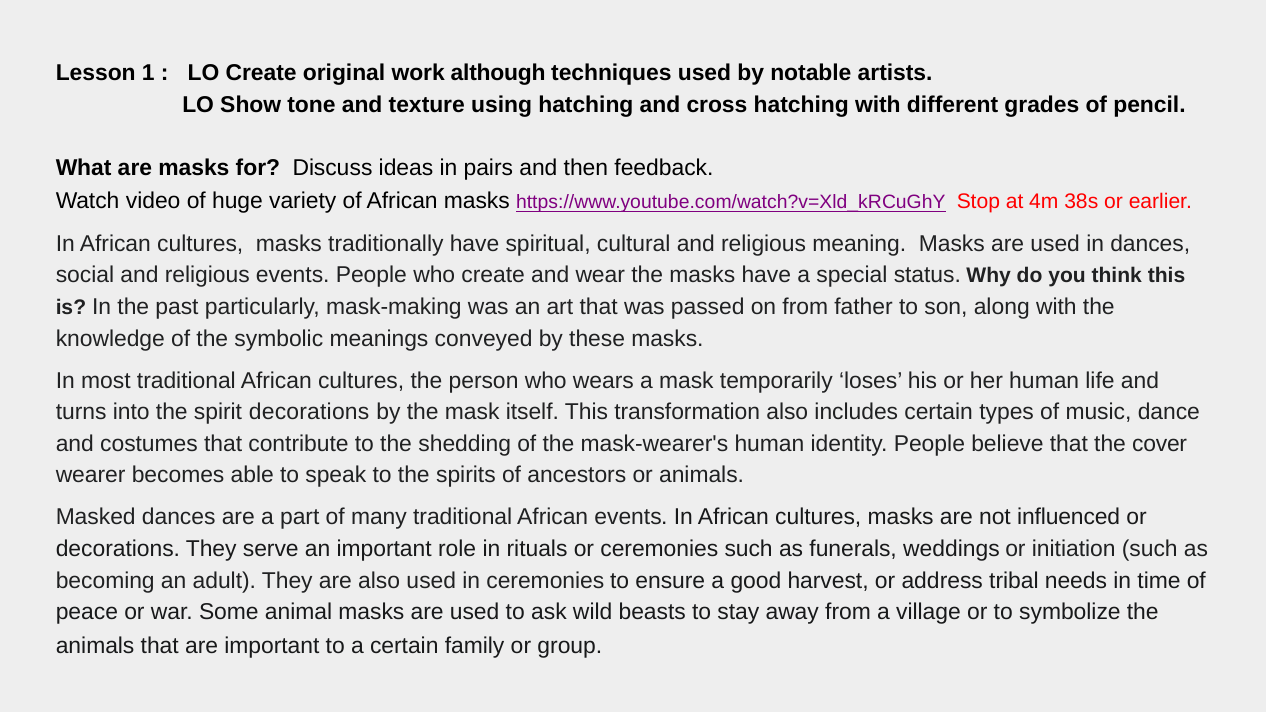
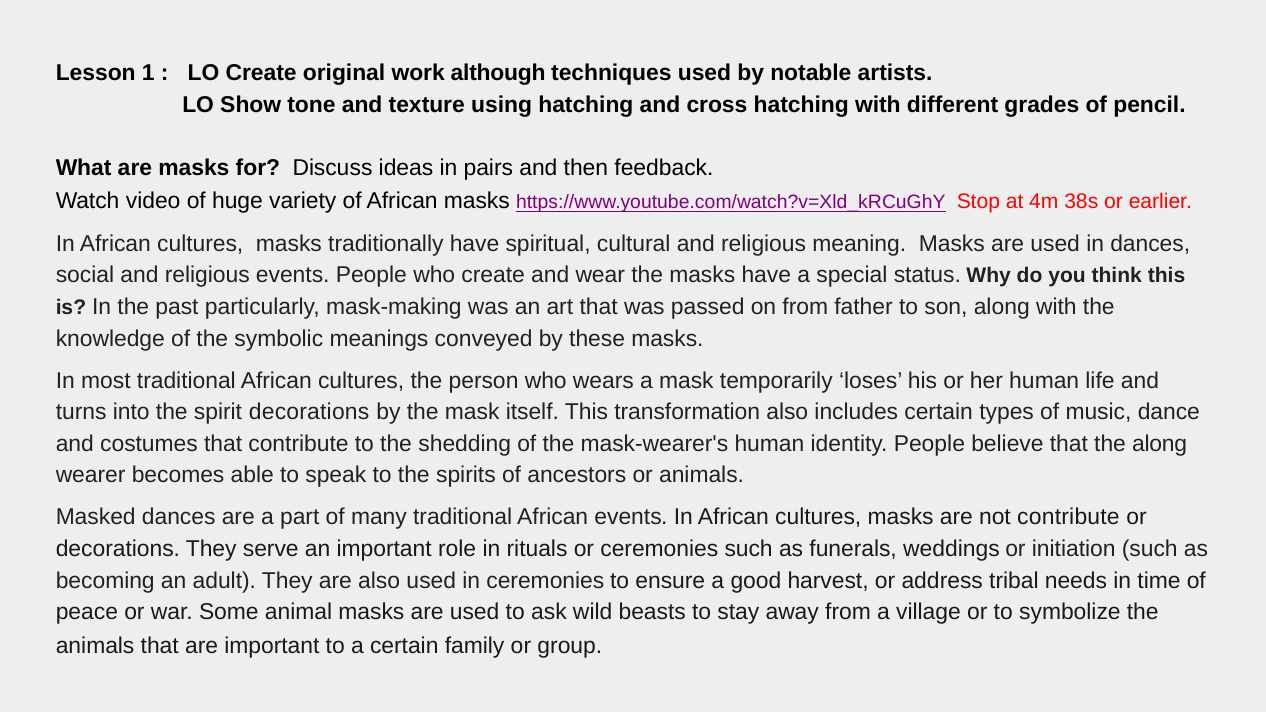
the cover: cover -> along
not influenced: influenced -> contribute
